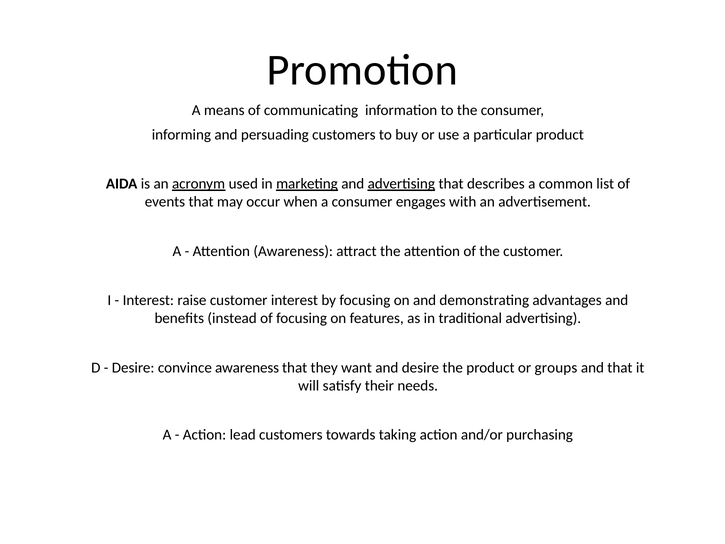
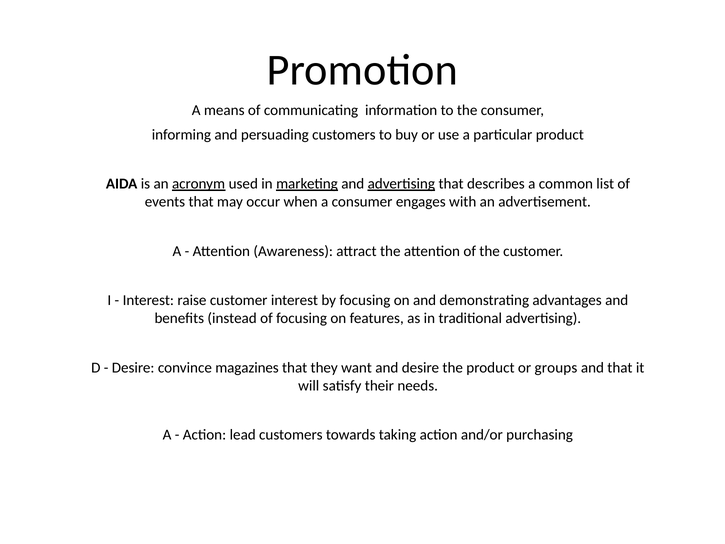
convince awareness: awareness -> magazines
